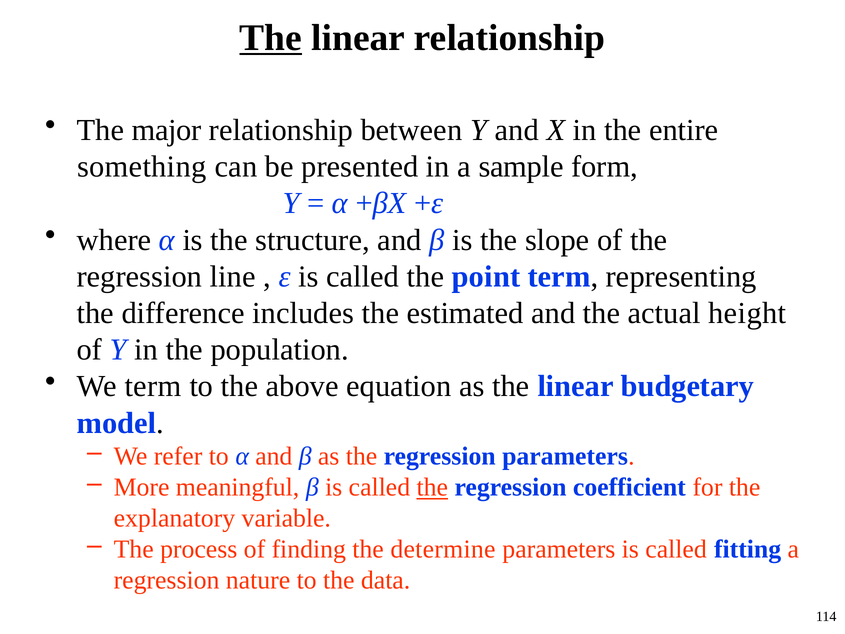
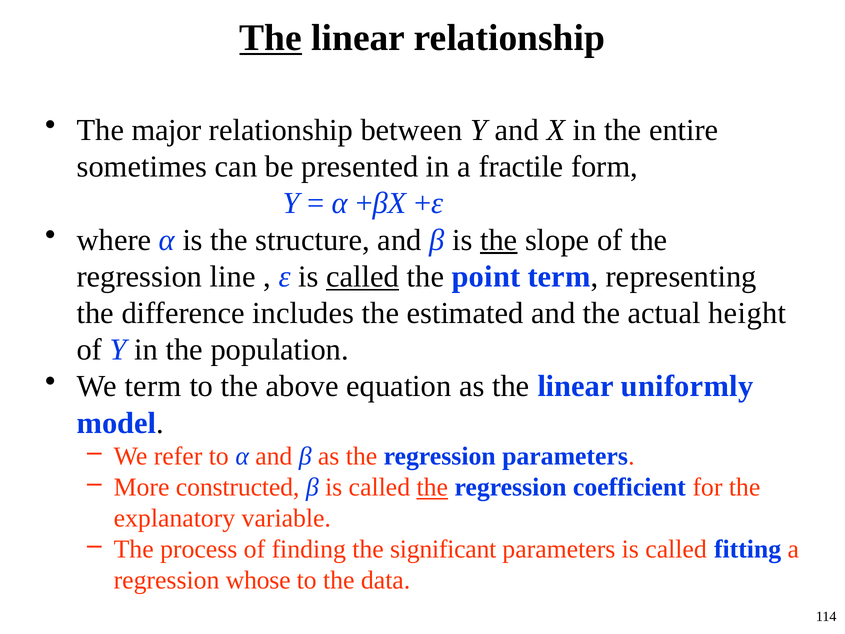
something: something -> sometimes
sample: sample -> fractile
the at (499, 240) underline: none -> present
called at (363, 276) underline: none -> present
budgetary: budgetary -> uniformly
meaningful: meaningful -> constructed
determine: determine -> significant
nature: nature -> whose
